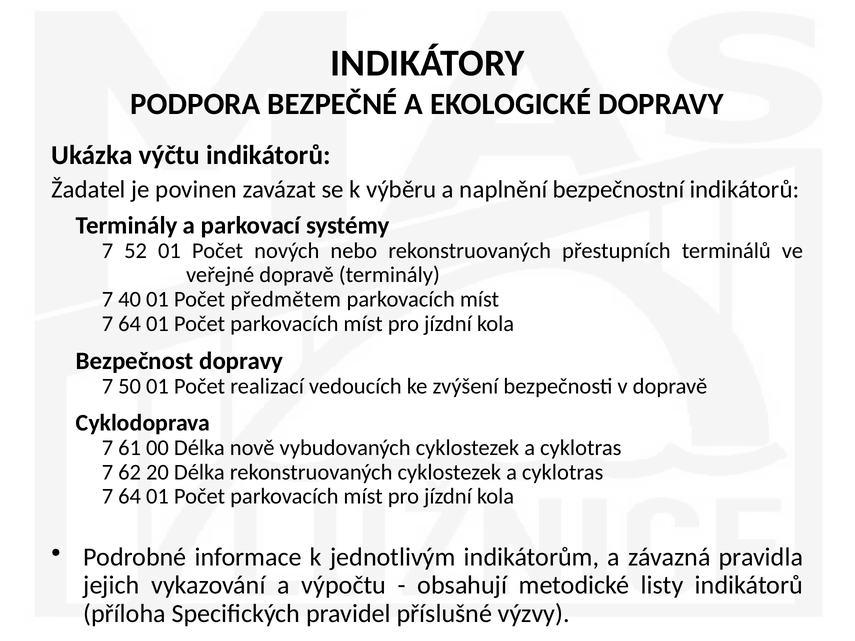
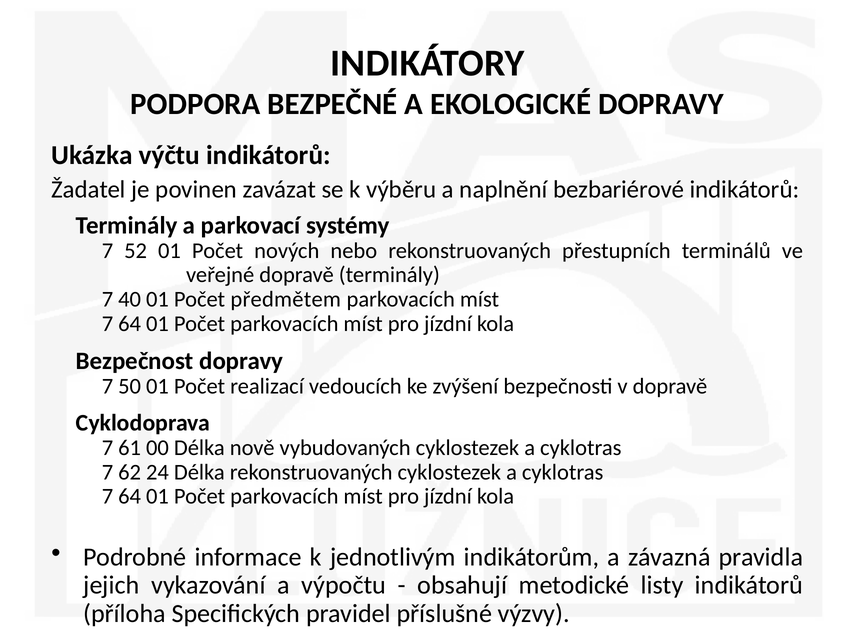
bezpečnostní: bezpečnostní -> bezbariérové
20: 20 -> 24
